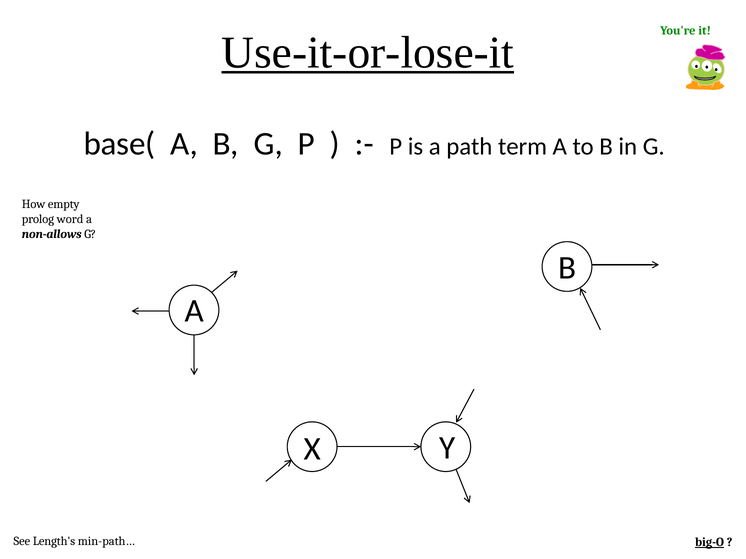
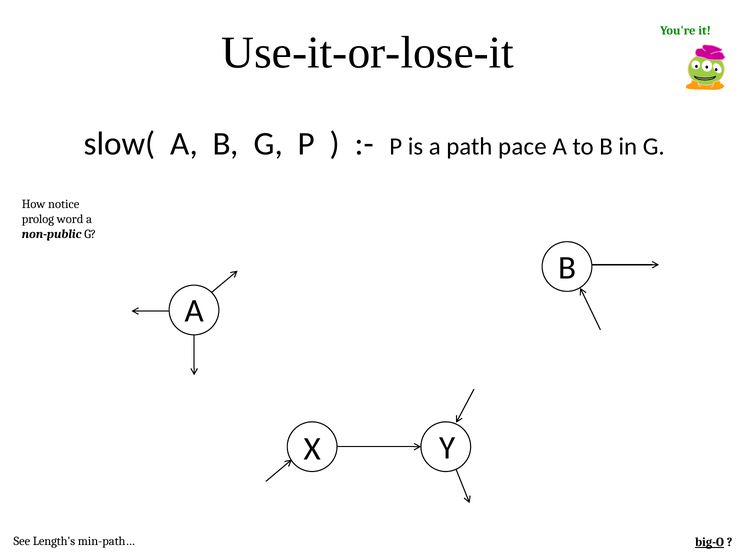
Use-it-or-lose-it underline: present -> none
base(: base( -> slow(
term: term -> pace
empty: empty -> notice
non-allows: non-allows -> non-public
